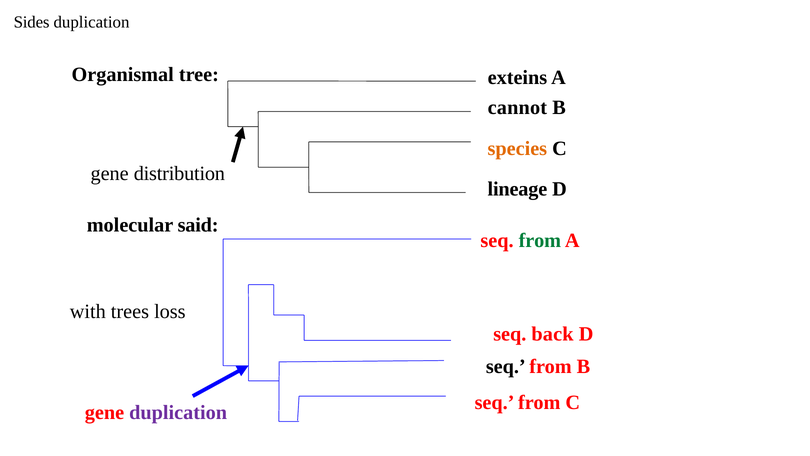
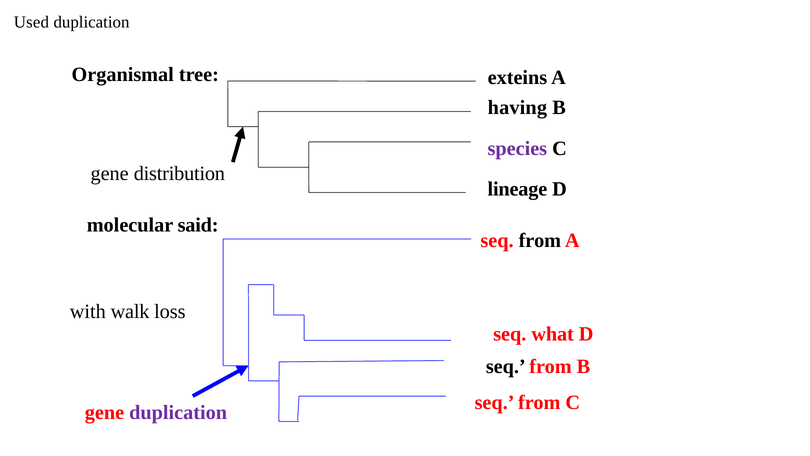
Sides: Sides -> Used
cannot: cannot -> having
species colour: orange -> purple
from at (540, 240) colour: green -> black
trees: trees -> walk
back: back -> what
